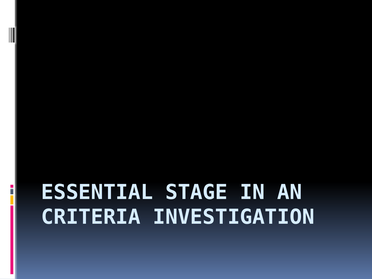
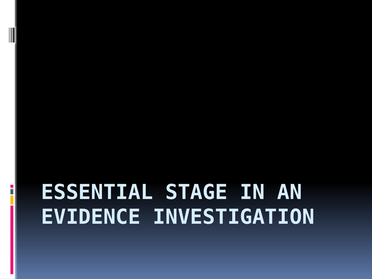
CRITERIA: CRITERIA -> EVIDENCE
